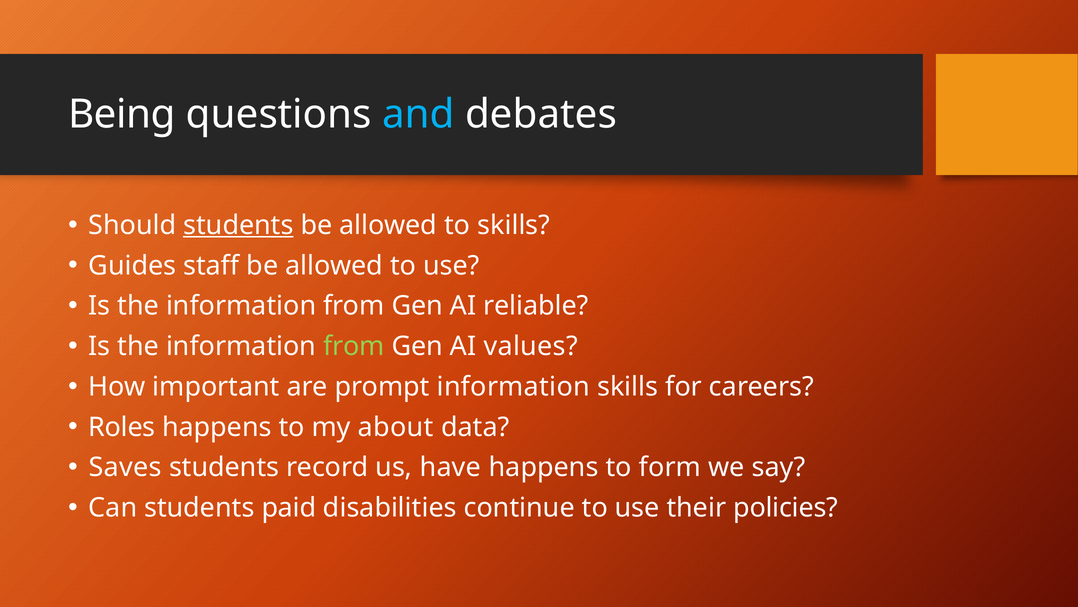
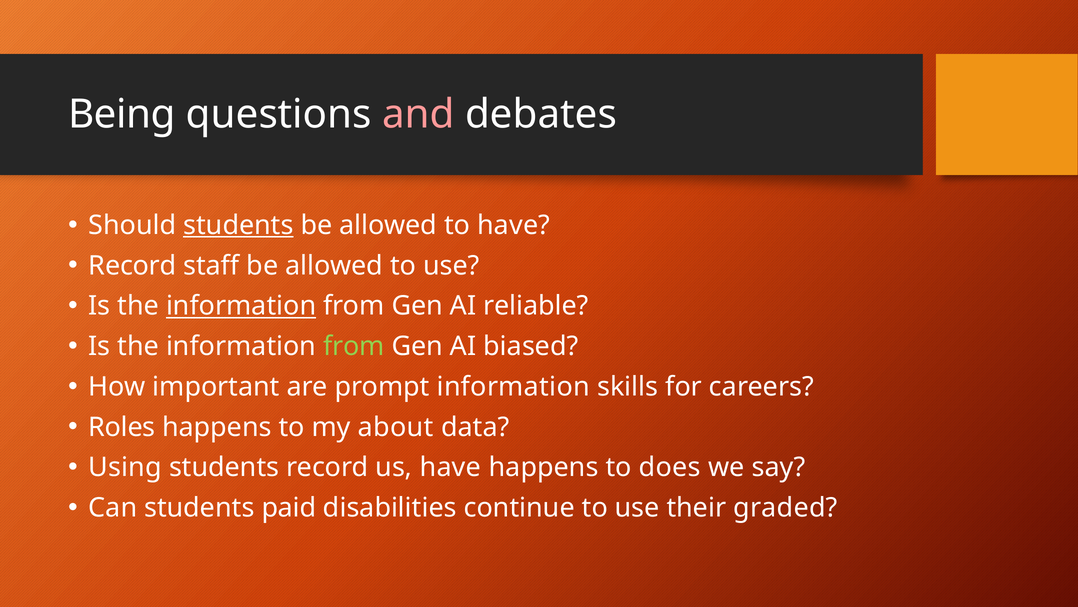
and colour: light blue -> pink
to skills: skills -> have
Guides at (132, 265): Guides -> Record
information at (241, 306) underline: none -> present
values: values -> biased
Saves: Saves -> Using
form: form -> does
policies: policies -> graded
